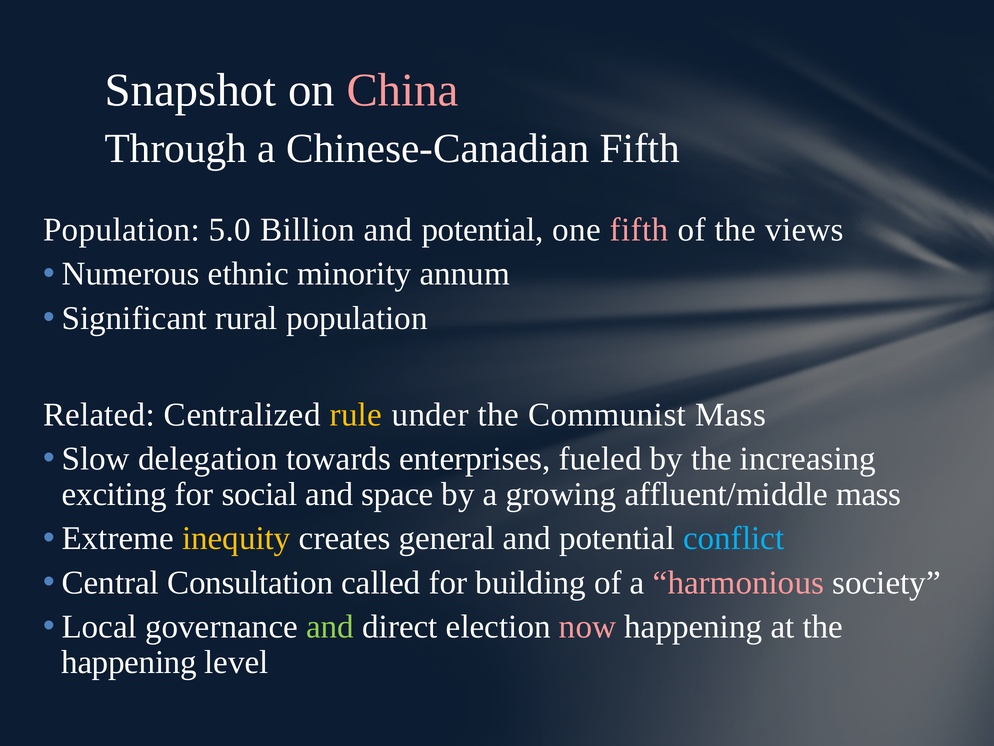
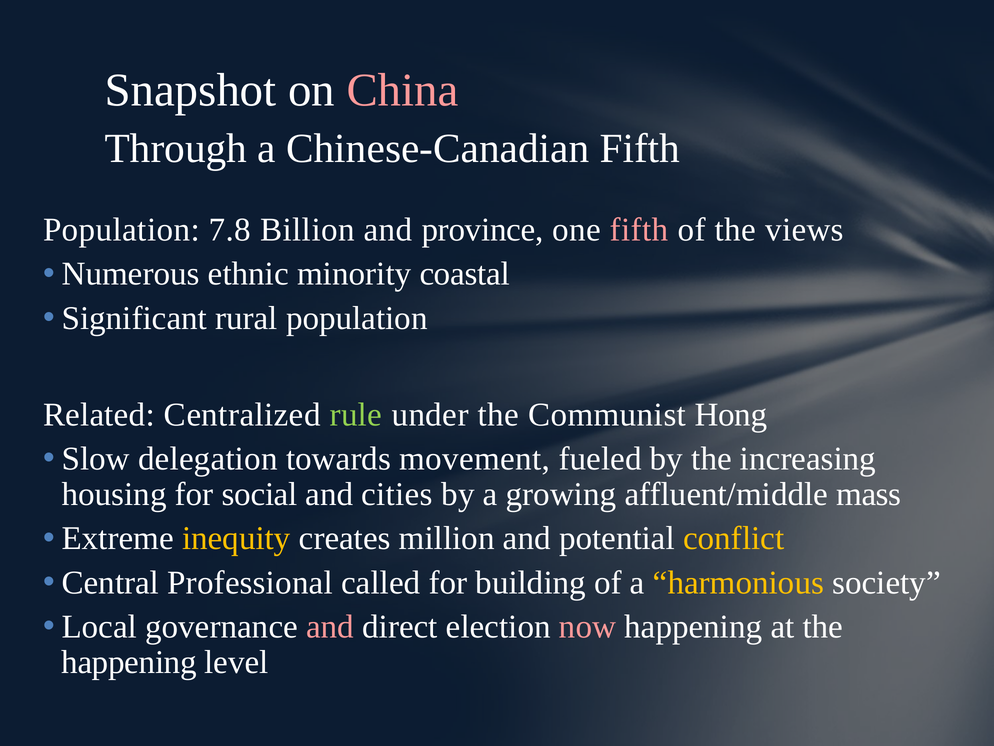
5.0: 5.0 -> 7.8
Billion and potential: potential -> province
annum: annum -> coastal
rule colour: yellow -> light green
Communist Mass: Mass -> Hong
enterprises: enterprises -> movement
exciting: exciting -> housing
space: space -> cities
general: general -> million
conflict colour: light blue -> yellow
Consultation: Consultation -> Professional
harmonious colour: pink -> yellow
and at (330, 626) colour: light green -> pink
